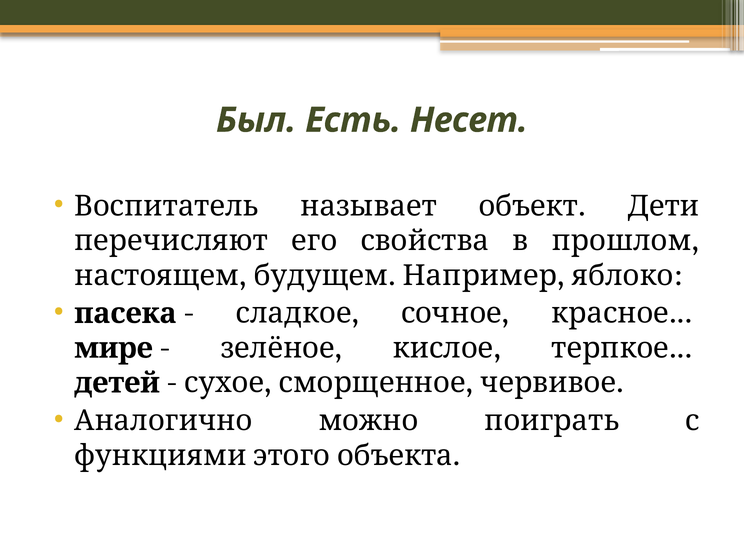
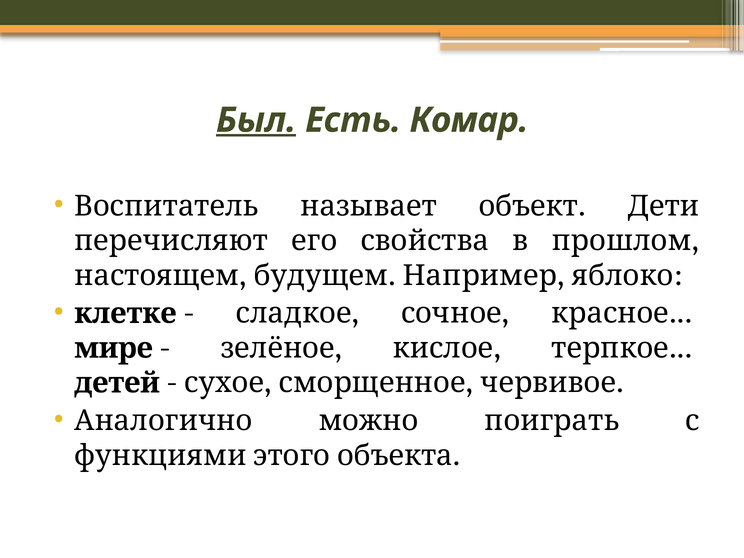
Был underline: none -> present
Несет: Несет -> Комар
пасека: пасека -> клетке
